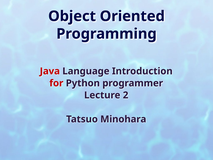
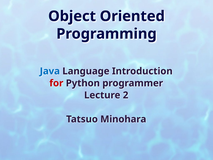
Java colour: red -> blue
